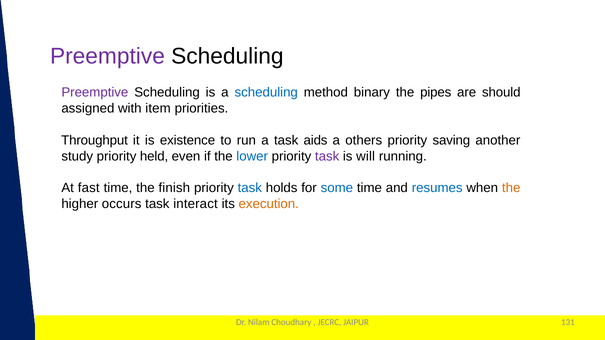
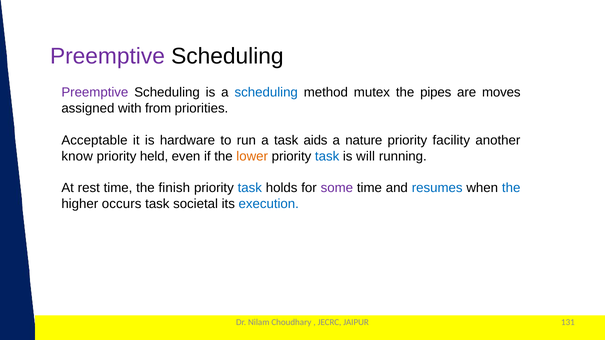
binary: binary -> mutex
should: should -> moves
item: item -> from
Throughput: Throughput -> Acceptable
existence: existence -> hardware
others: others -> nature
saving: saving -> facility
study: study -> know
lower colour: blue -> orange
task at (327, 156) colour: purple -> blue
fast: fast -> rest
some colour: blue -> purple
the at (511, 188) colour: orange -> blue
interact: interact -> societal
execution colour: orange -> blue
